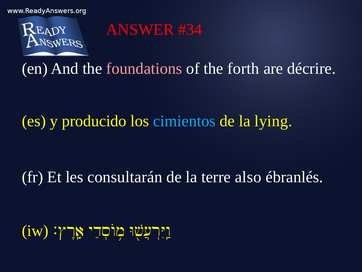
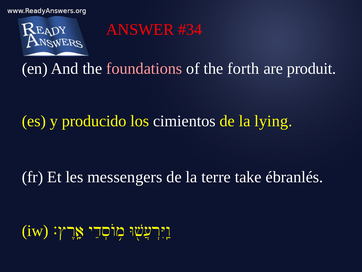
décrire: décrire -> produit
cimientos colour: light blue -> white
consultarán: consultarán -> messengers
also: also -> take
